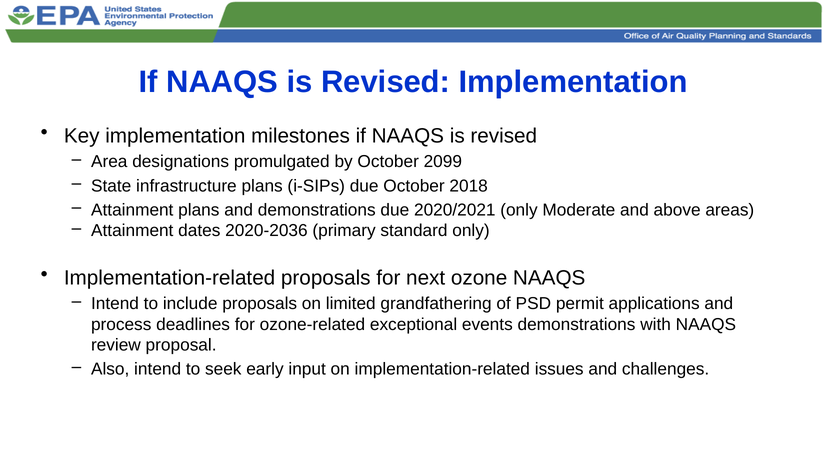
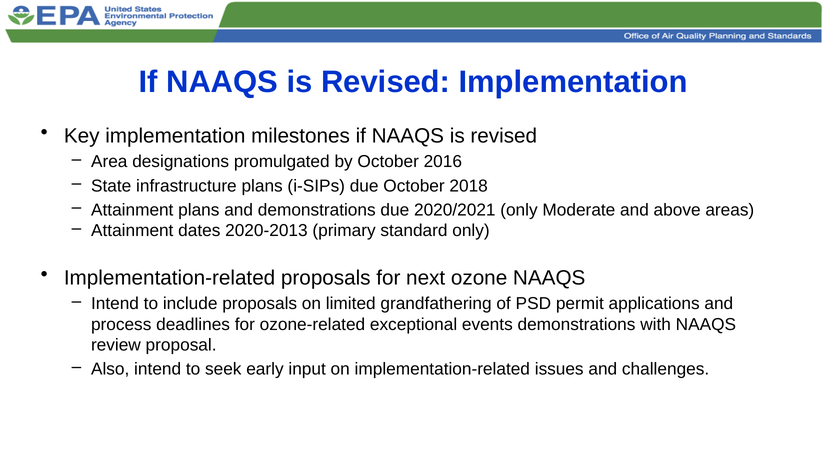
2099: 2099 -> 2016
2020-2036: 2020-2036 -> 2020-2013
